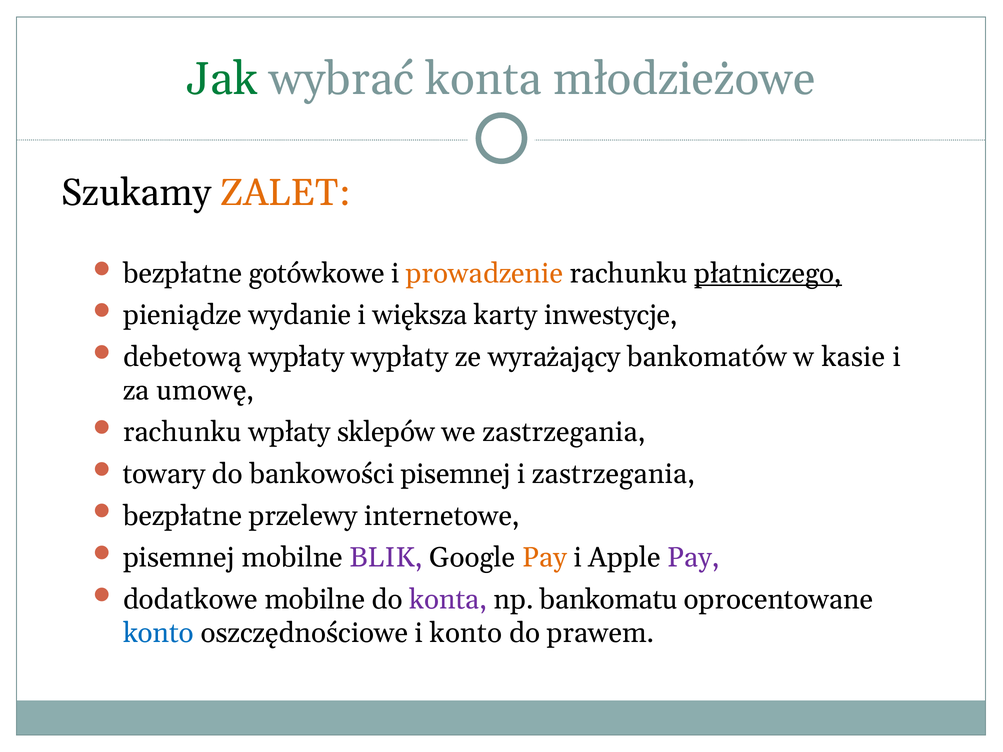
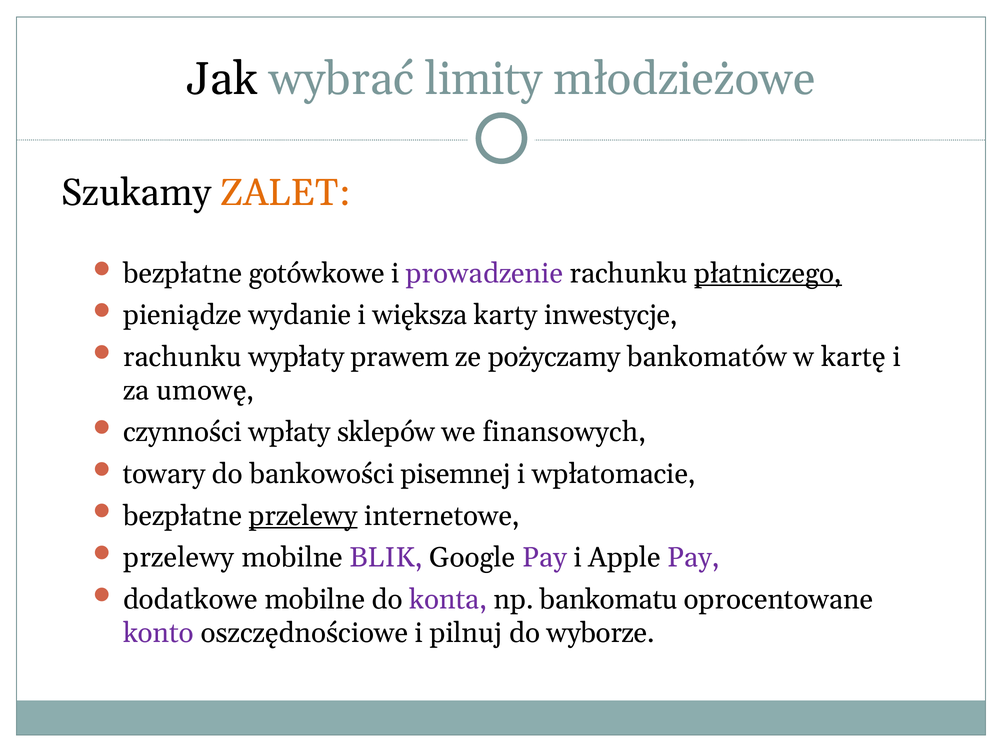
Jak colour: green -> black
wybrać konta: konta -> limity
prowadzenie colour: orange -> purple
debetową at (182, 357): debetową -> rachunku
wypłaty wypłaty: wypłaty -> prawem
wyrażający: wyrażający -> pożyczamy
kasie: kasie -> kartę
rachunku at (182, 432): rachunku -> czynności
we zastrzegania: zastrzegania -> finansowych
i zastrzegania: zastrzegania -> wpłatomacie
przelewy at (303, 516) underline: none -> present
pisemnej at (179, 558): pisemnej -> przelewy
Pay at (544, 558) colour: orange -> purple
konto at (159, 633) colour: blue -> purple
i konto: konto -> pilnuj
prawem: prawem -> wyborze
